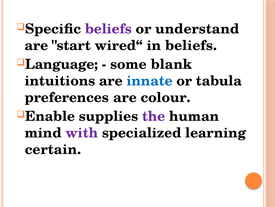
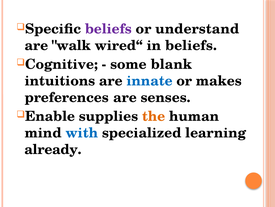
start: start -> walk
Language: Language -> Cognitive
tabula: tabula -> makes
colour: colour -> senses
the colour: purple -> orange
with colour: purple -> blue
certain: certain -> already
